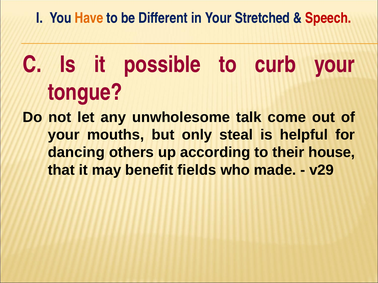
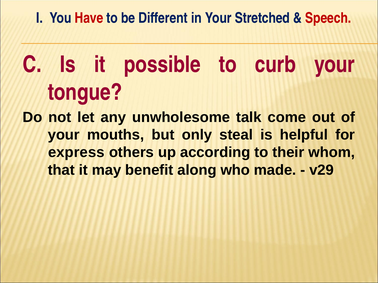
Have colour: orange -> red
dancing: dancing -> express
house: house -> whom
fields: fields -> along
